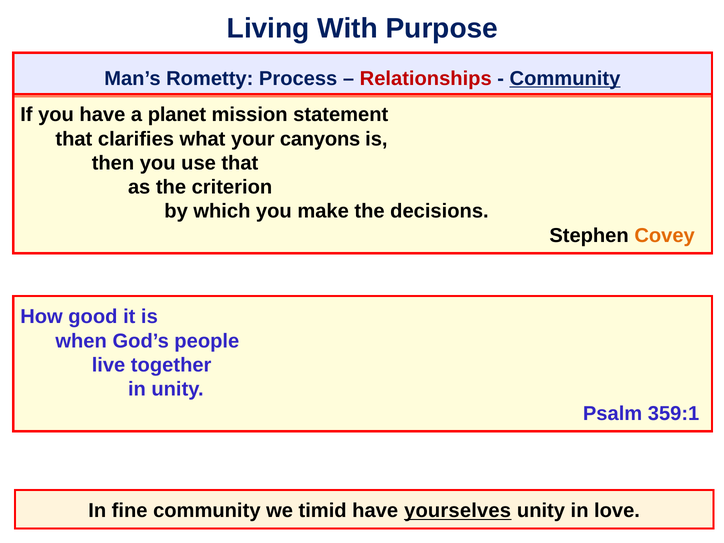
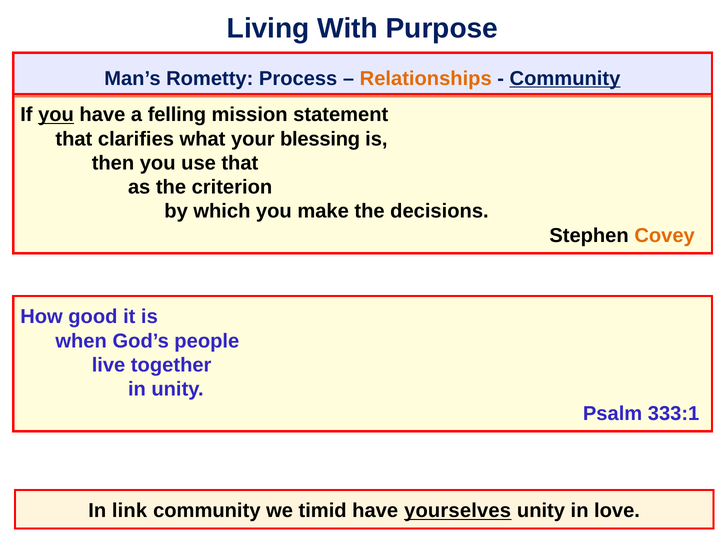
Relationships colour: red -> orange
you at (56, 115) underline: none -> present
planet: planet -> felling
canyons: canyons -> blessing
359:1: 359:1 -> 333:1
fine: fine -> link
